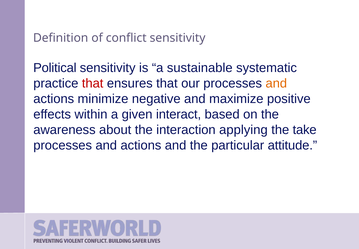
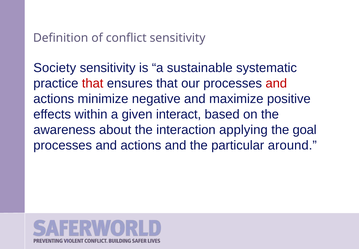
Political: Political -> Society
and at (276, 83) colour: orange -> red
take: take -> goal
attitude: attitude -> around
